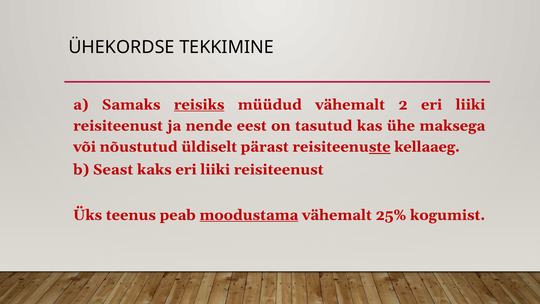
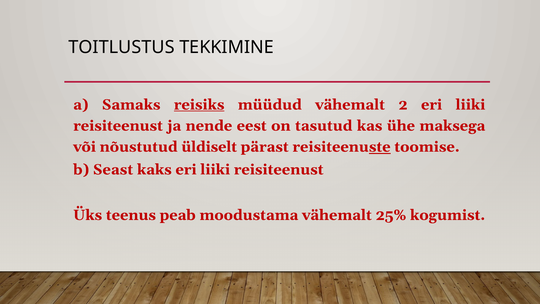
ÜHEKORDSE: ÜHEKORDSE -> TOITLUSTUS
kellaaeg: kellaaeg -> toomise
moodustama underline: present -> none
